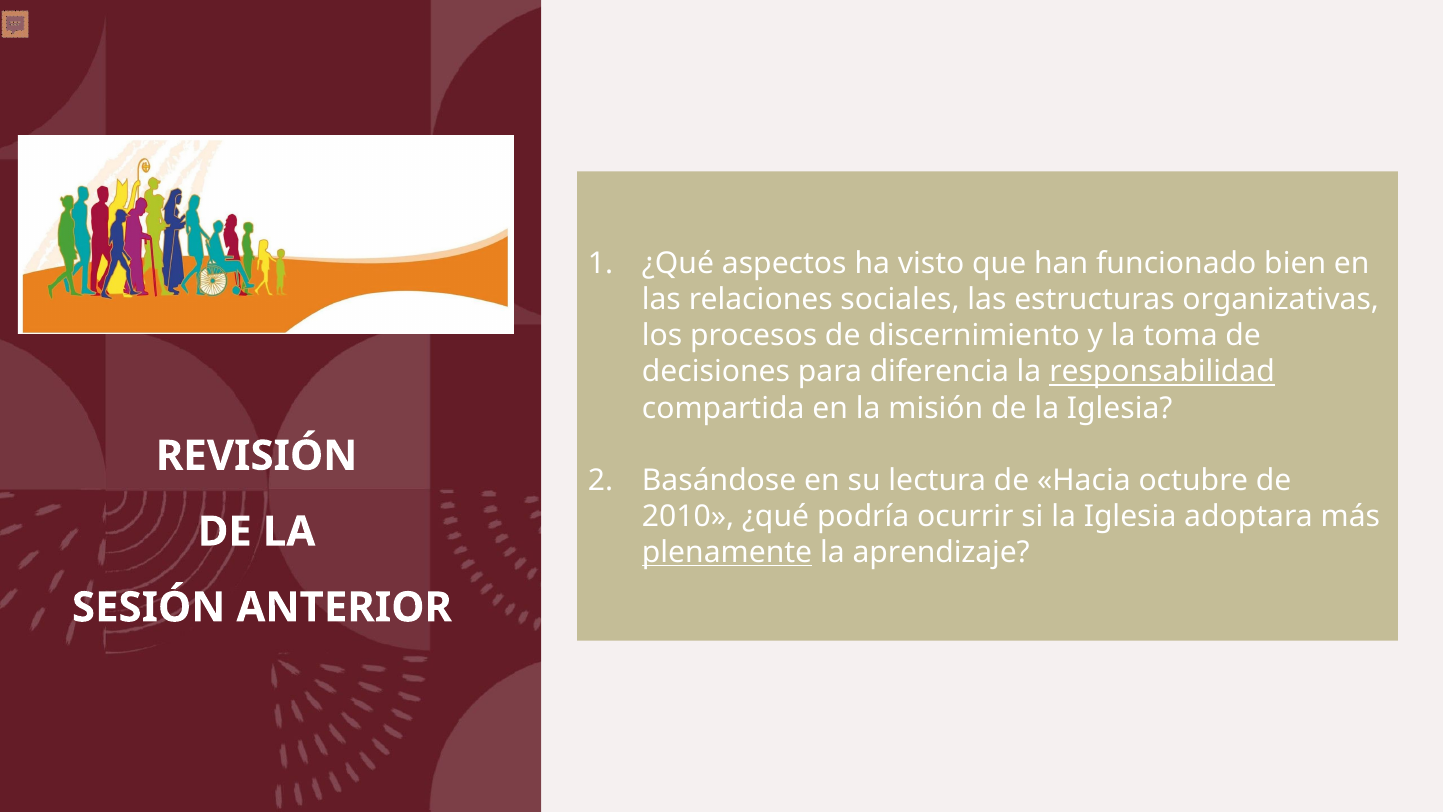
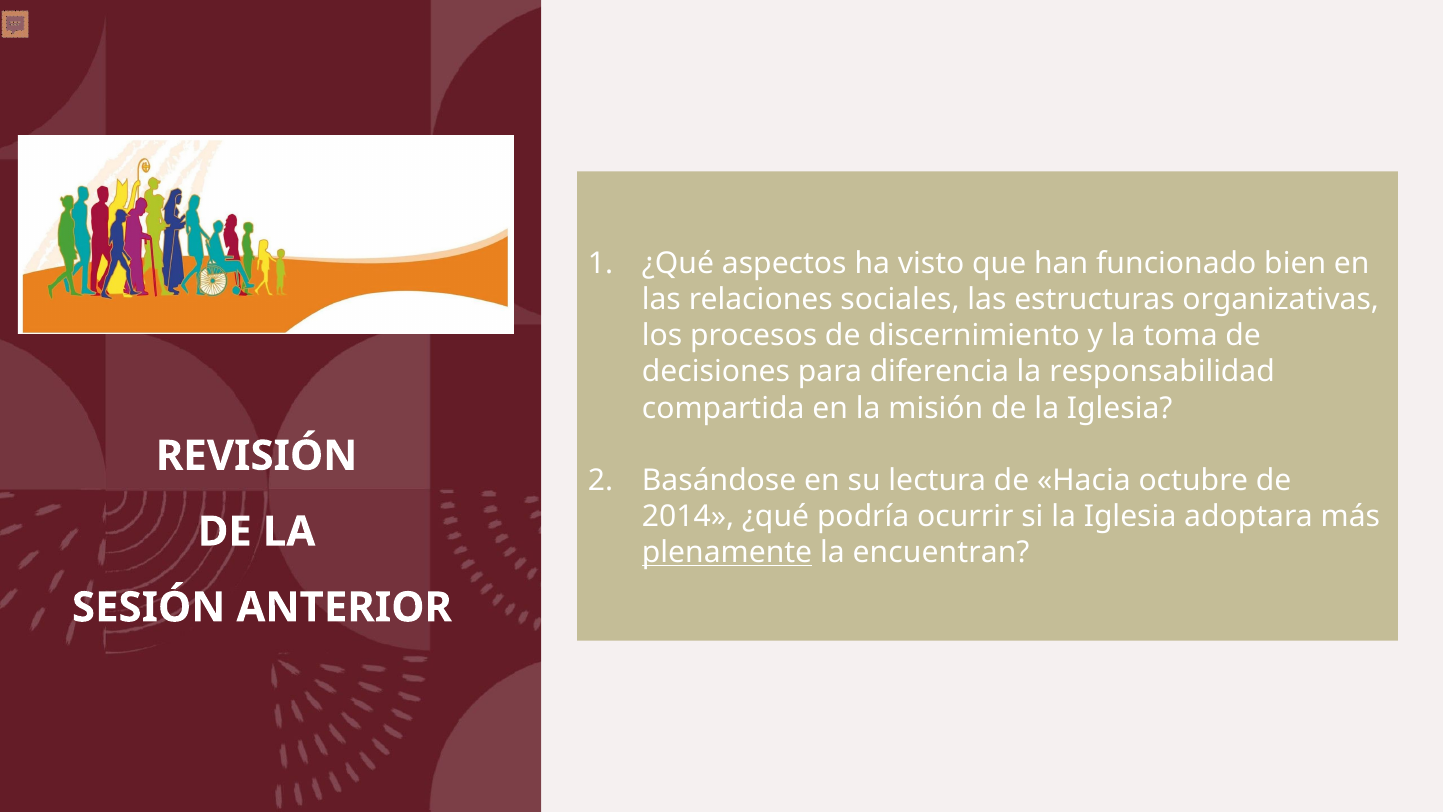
responsabilidad underline: present -> none
2010: 2010 -> 2014
aprendizaje: aprendizaje -> encuentran
